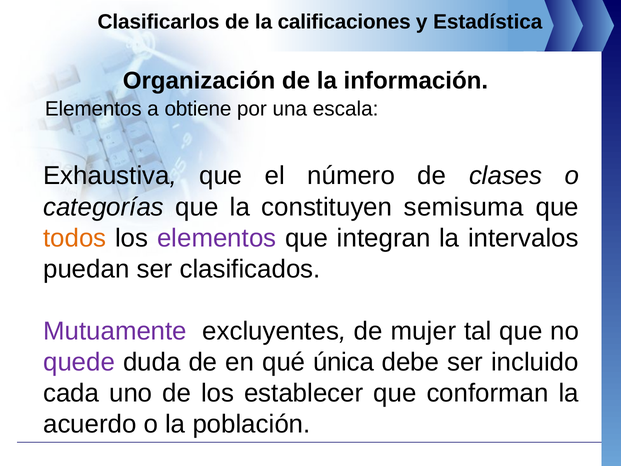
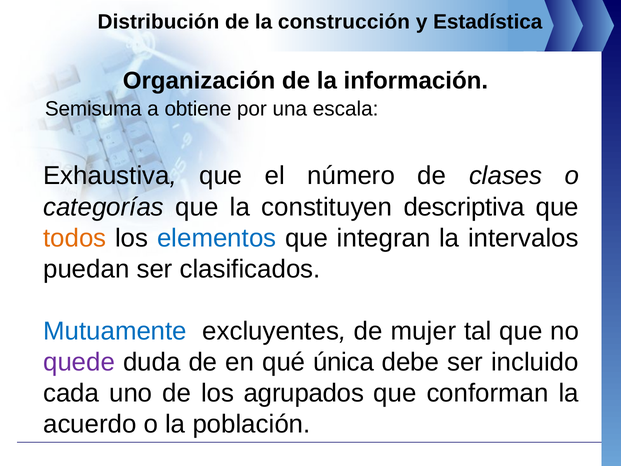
Clasificarlos: Clasificarlos -> Distribución
calificaciones: calificaciones -> construcción
Elementos at (93, 109): Elementos -> Semisuma
semisuma: semisuma -> descriptiva
elementos at (217, 238) colour: purple -> blue
Mutuamente colour: purple -> blue
establecer: establecer -> agrupados
